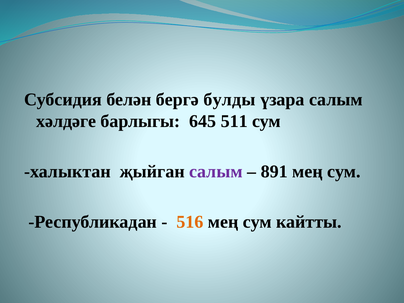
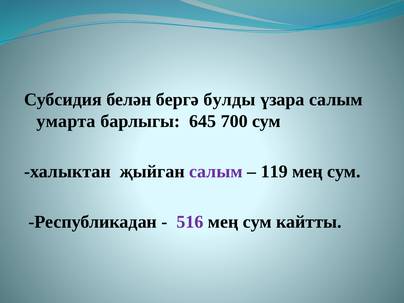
хәлдәге: хәлдәге -> умарта
511: 511 -> 700
891: 891 -> 119
516 colour: orange -> purple
